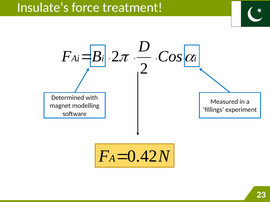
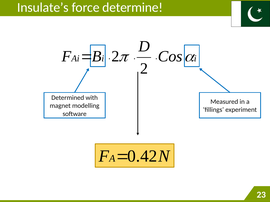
treatment: treatment -> determine
